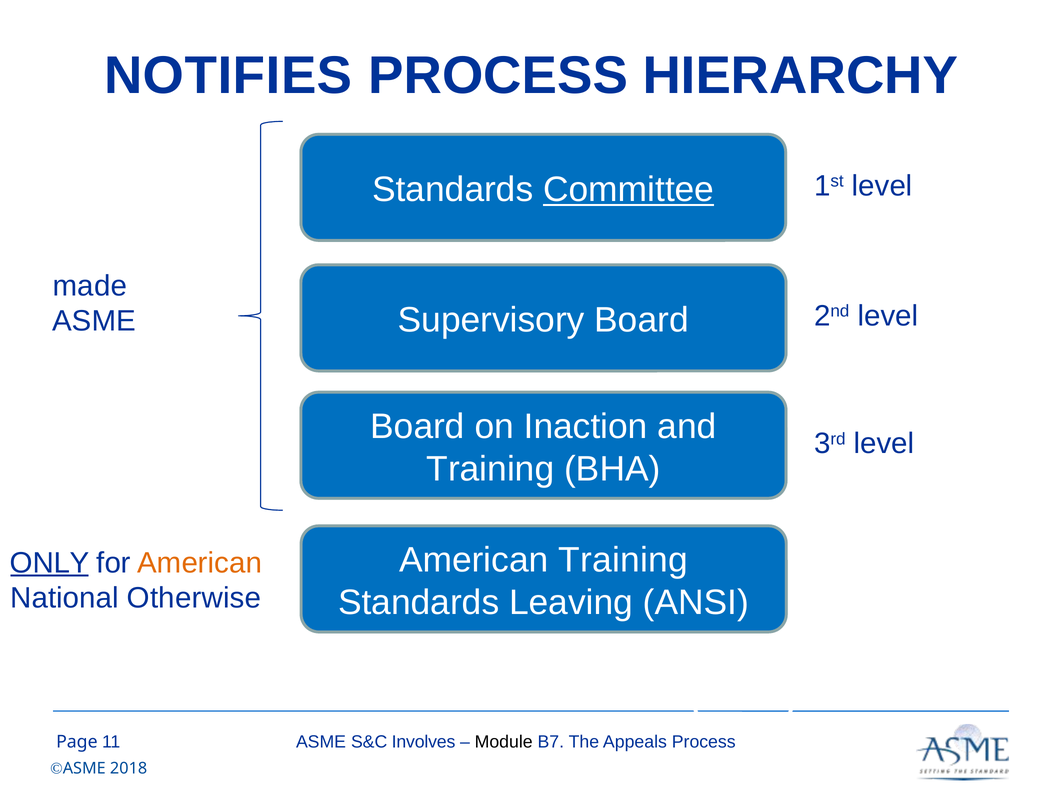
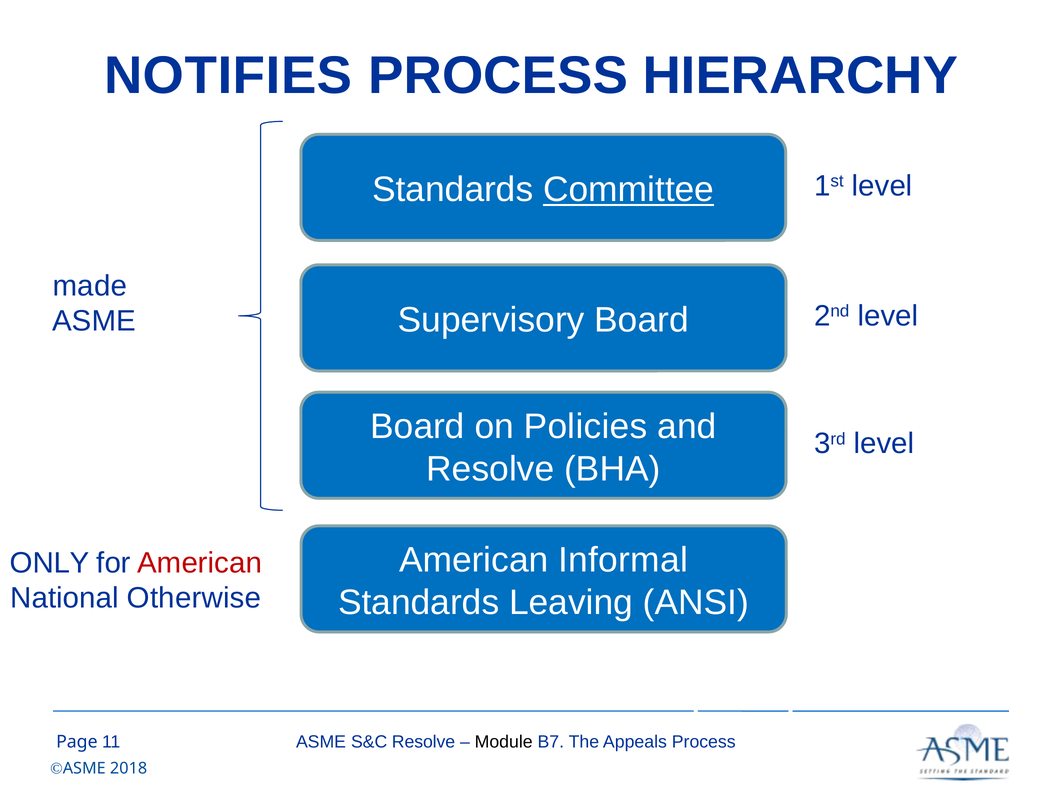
Inaction: Inaction -> Policies
Training at (490, 469): Training -> Resolve
American Training: Training -> Informal
ONLY underline: present -> none
American at (200, 563) colour: orange -> red
S&C Involves: Involves -> Resolve
